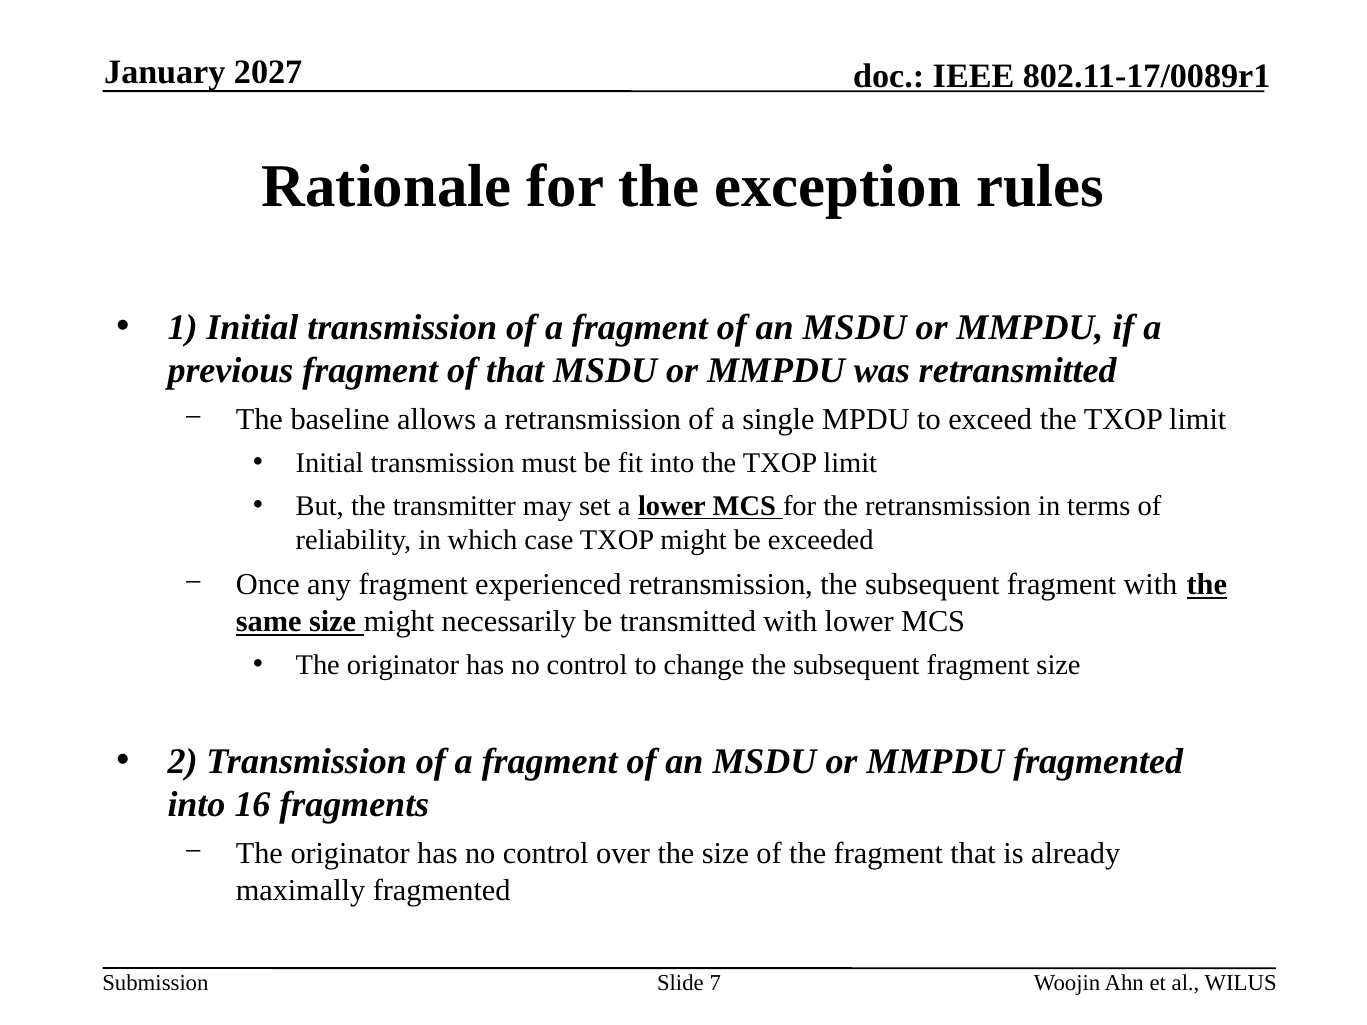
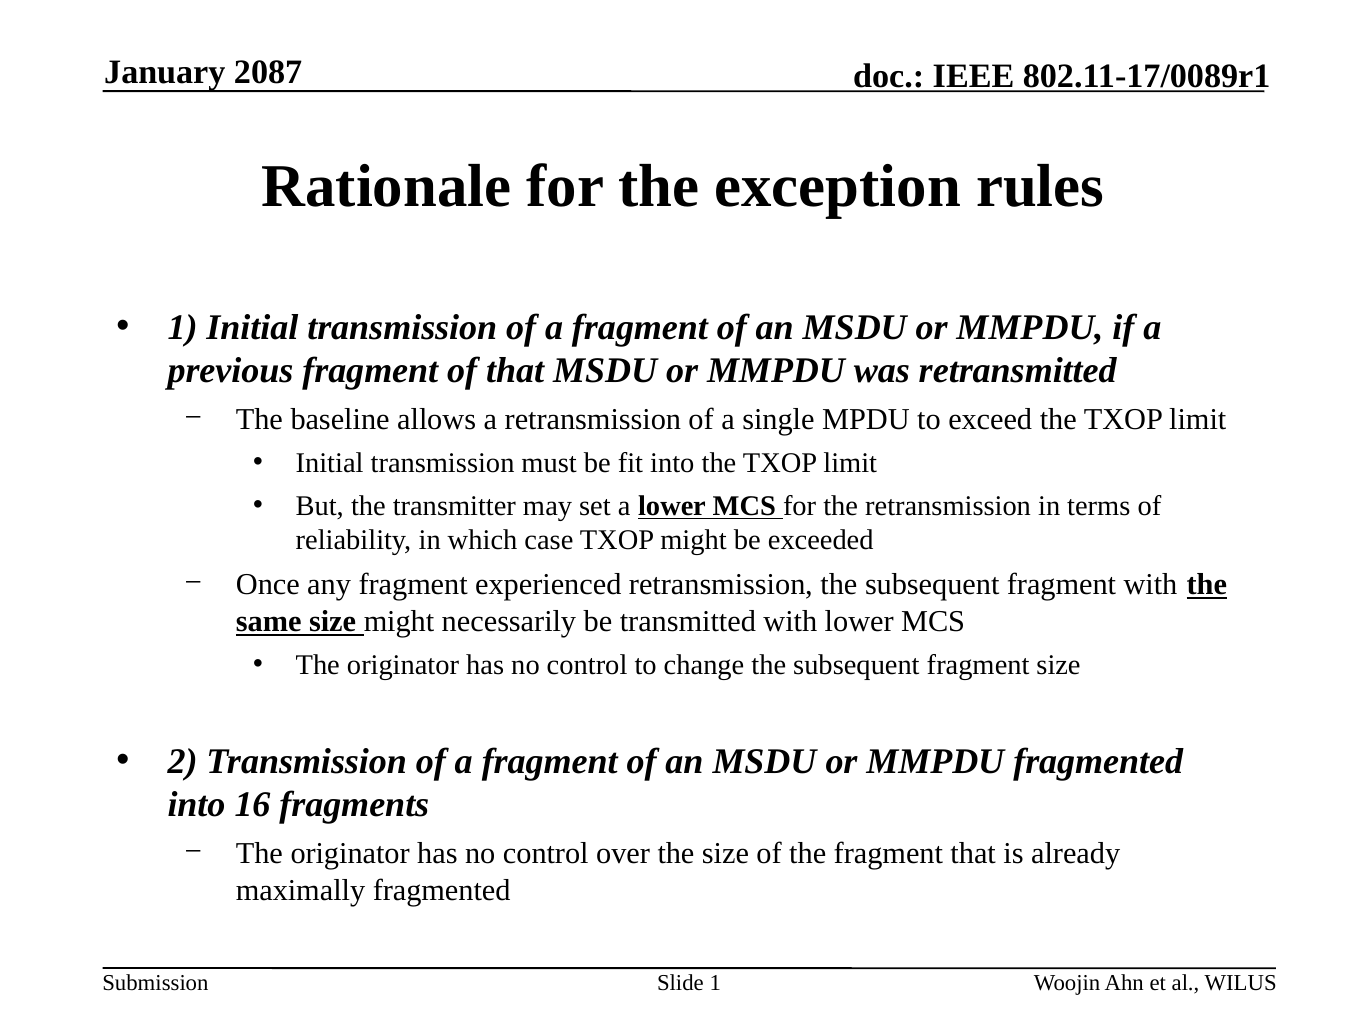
2027: 2027 -> 2087
Slide 7: 7 -> 1
